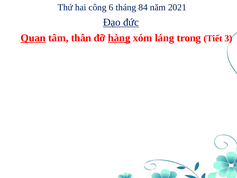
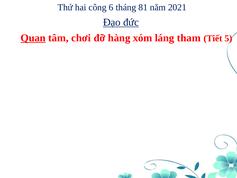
84: 84 -> 81
thân: thân -> chơi
hàng underline: present -> none
trong: trong -> tham
3: 3 -> 5
